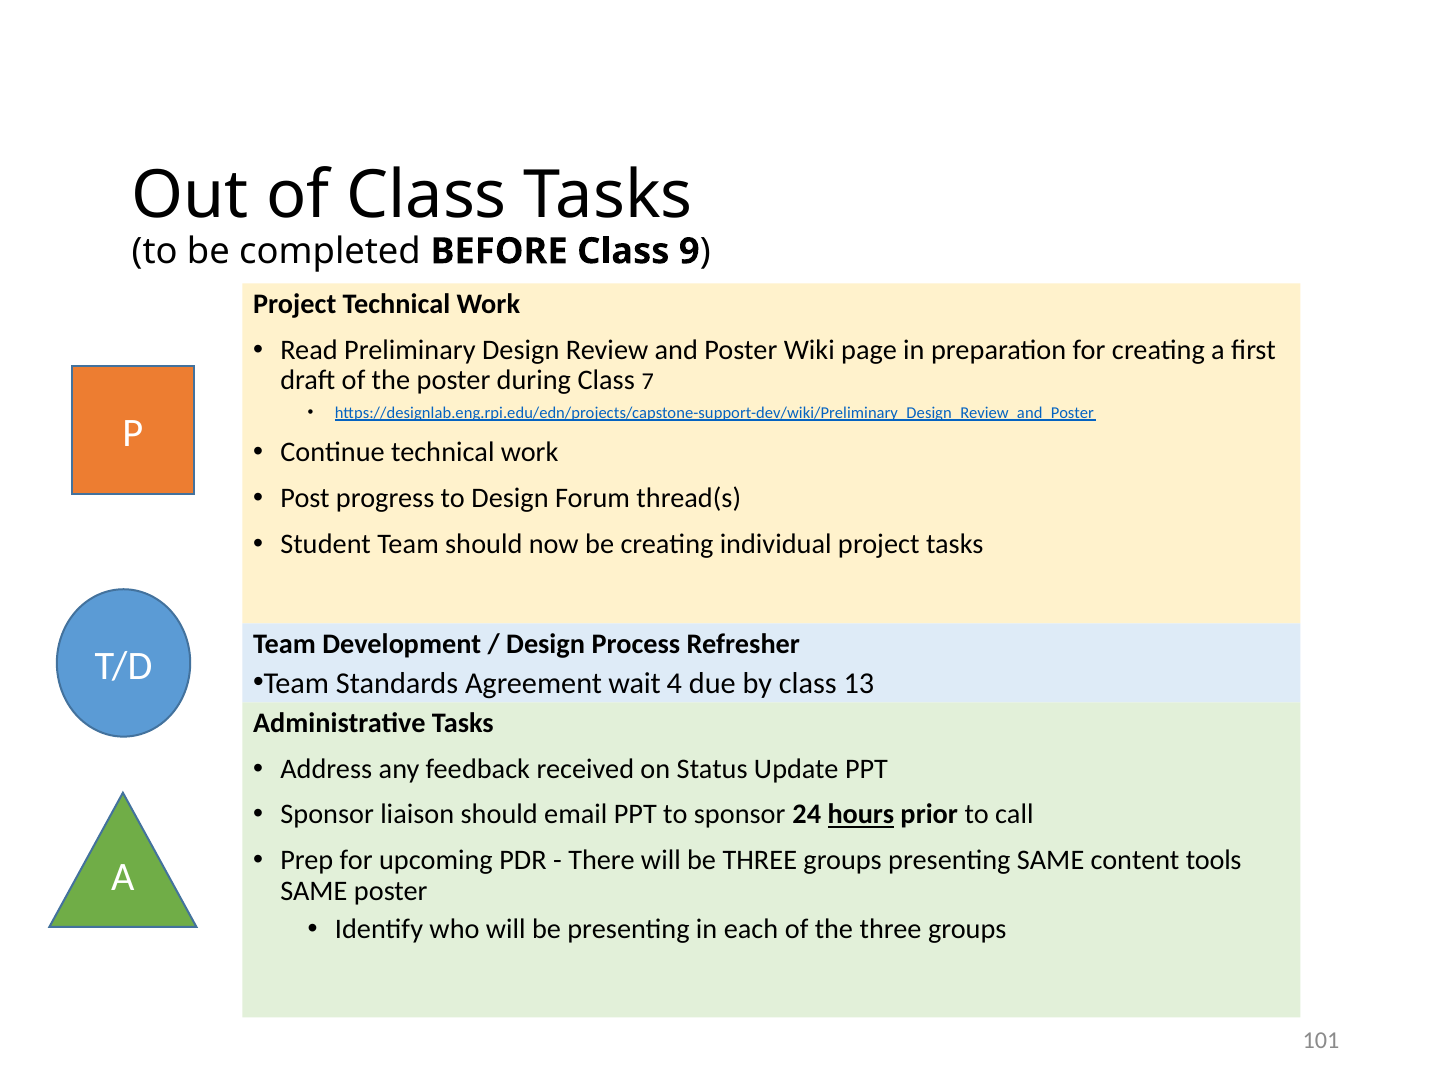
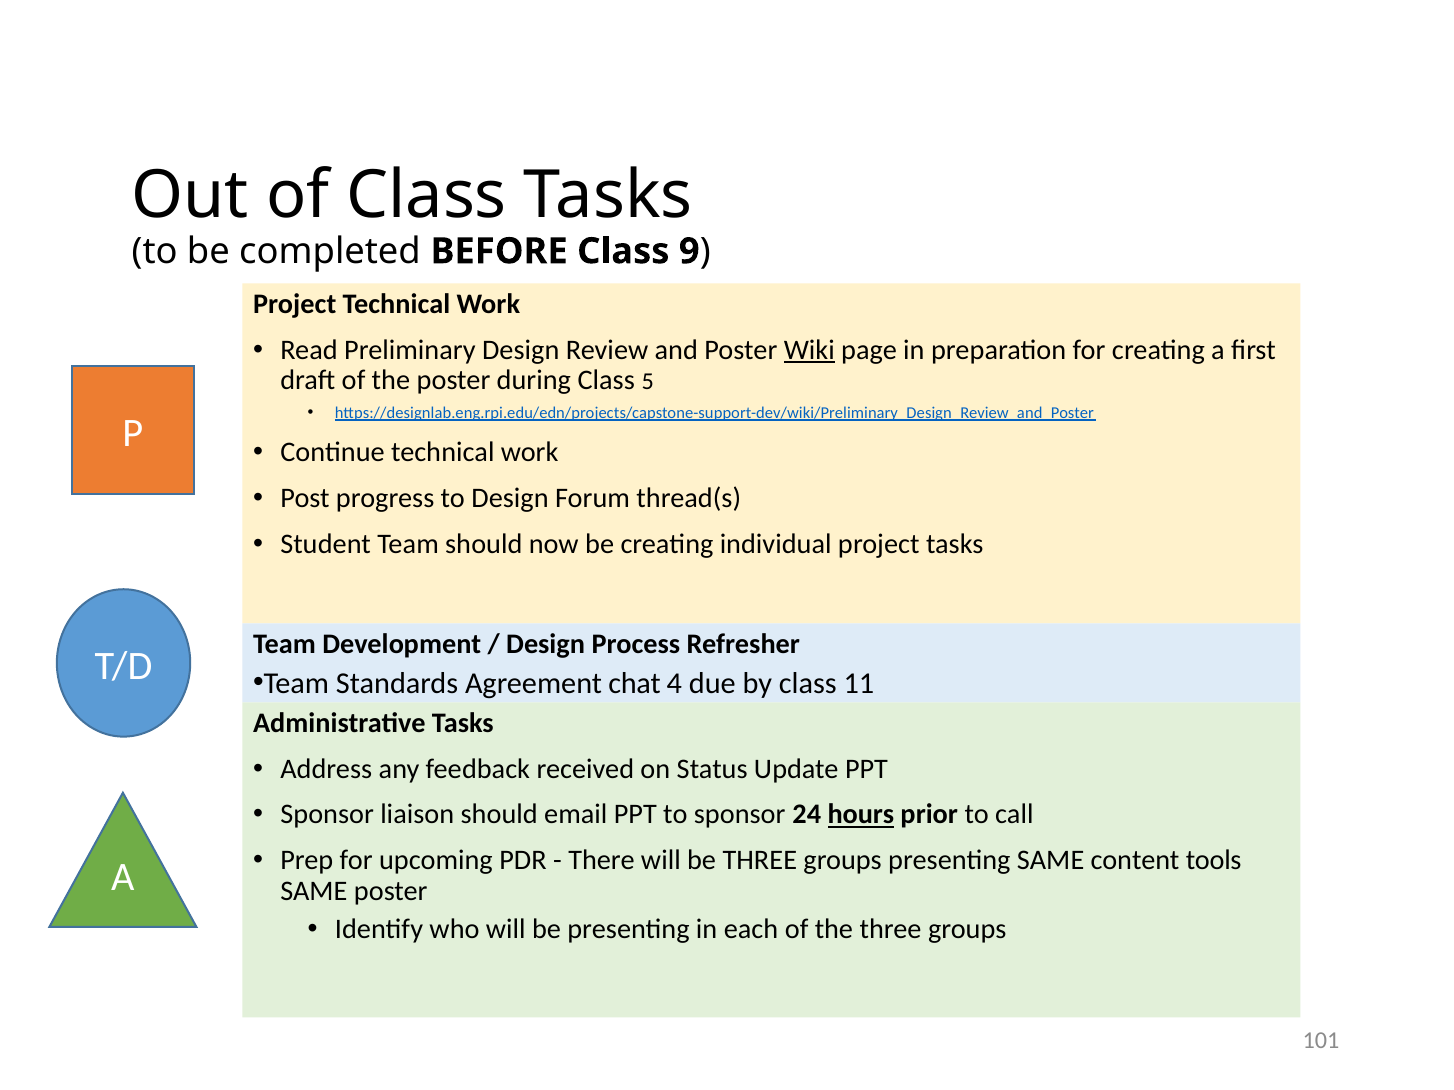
Wiki underline: none -> present
7: 7 -> 5
wait: wait -> chat
13: 13 -> 11
